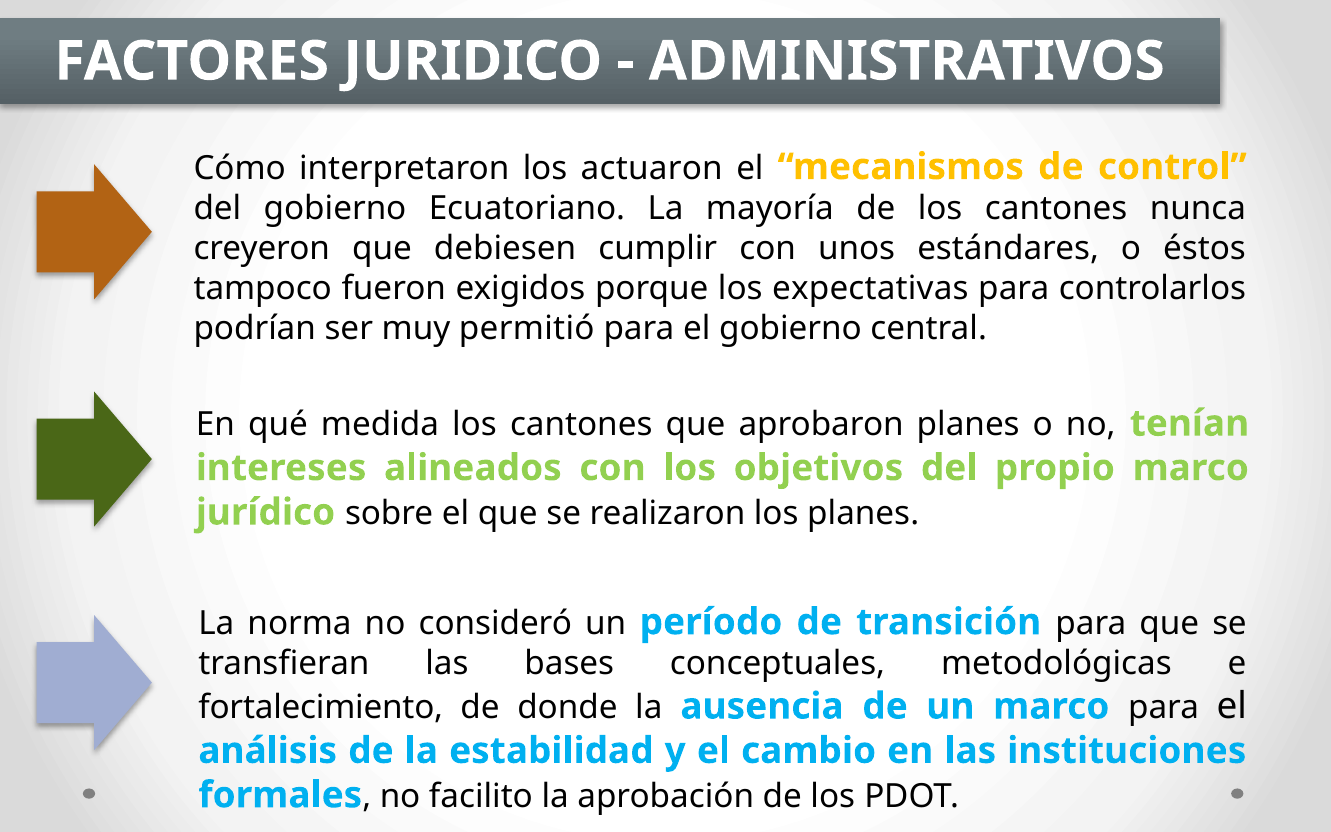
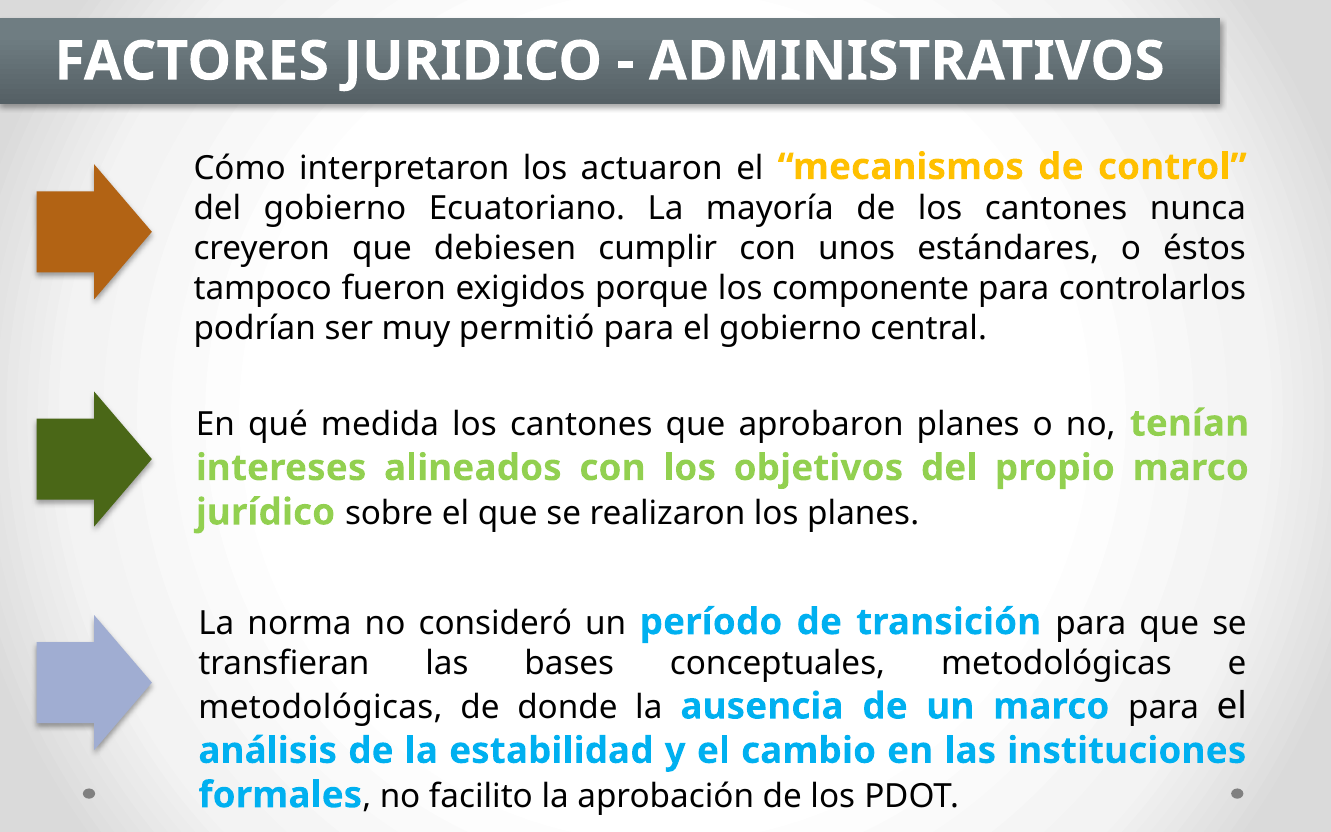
expectativas: expectativas -> componente
fortalecimiento at (321, 707): fortalecimiento -> metodológicas
